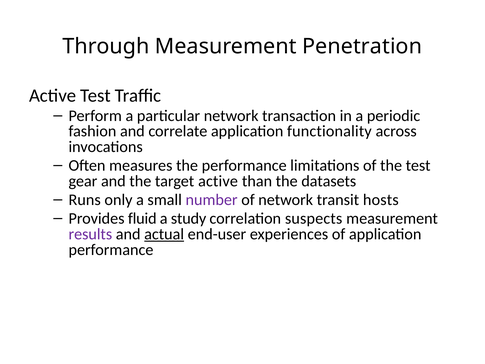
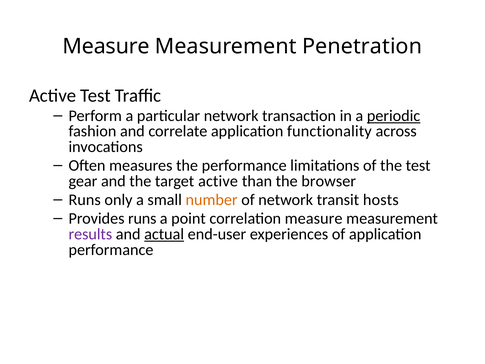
Through at (106, 46): Through -> Measure
periodic underline: none -> present
datasets: datasets -> browser
number colour: purple -> orange
Provides fluid: fluid -> runs
study: study -> point
correlation suspects: suspects -> measure
